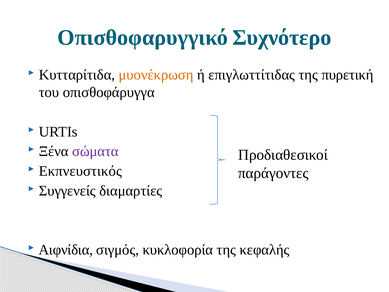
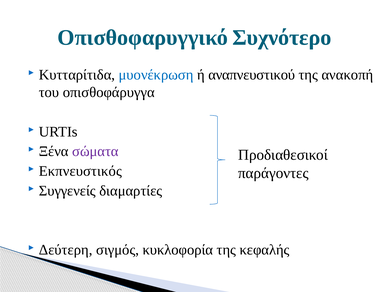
μυονέκρωση colour: orange -> blue
επιγλωττίτιδας: επιγλωττίτιδας -> αναπνευστικού
πυρετική: πυρετική -> ανακοπή
Αιφνίδια: Αιφνίδια -> Δεύτερη
